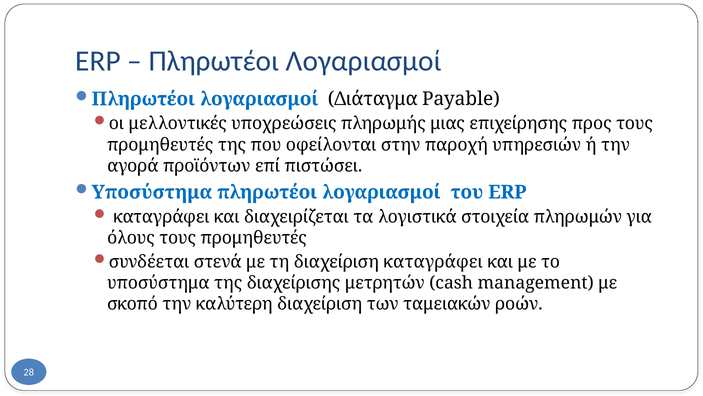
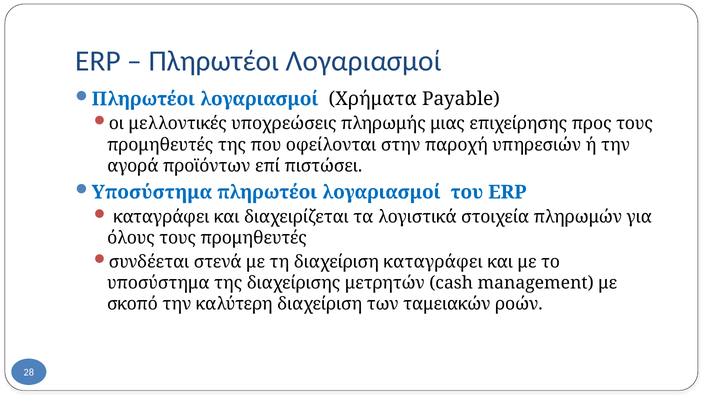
Διάταγμα: Διάταγμα -> Χρήματα
